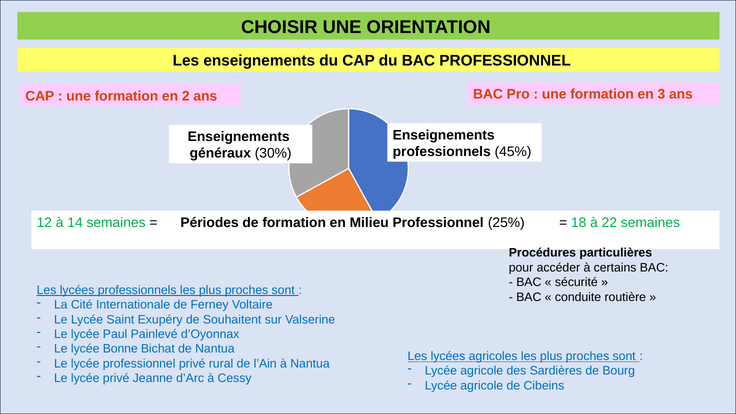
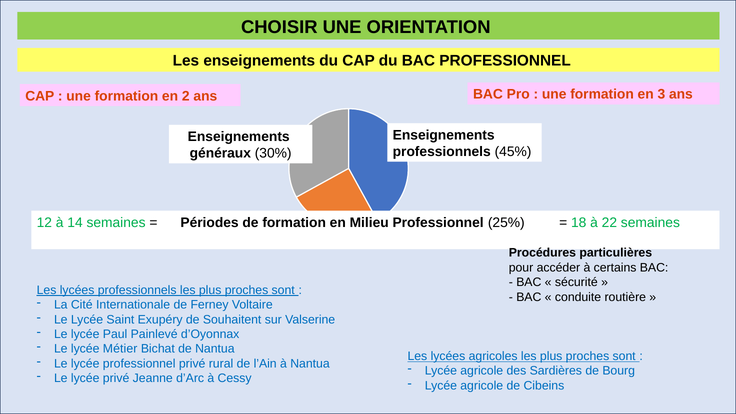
Bonne: Bonne -> Métier
